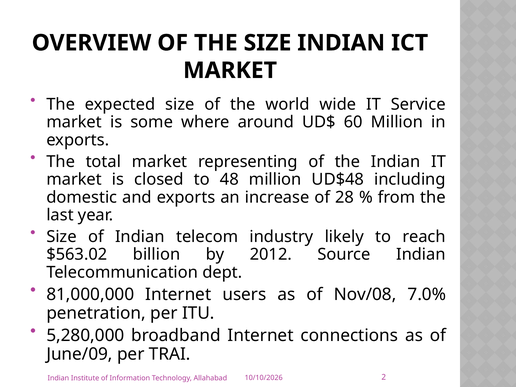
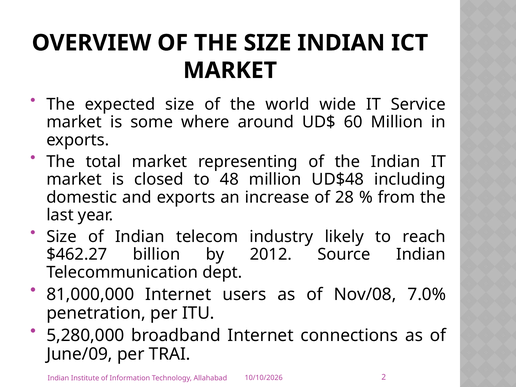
$563.02: $563.02 -> $462.27
